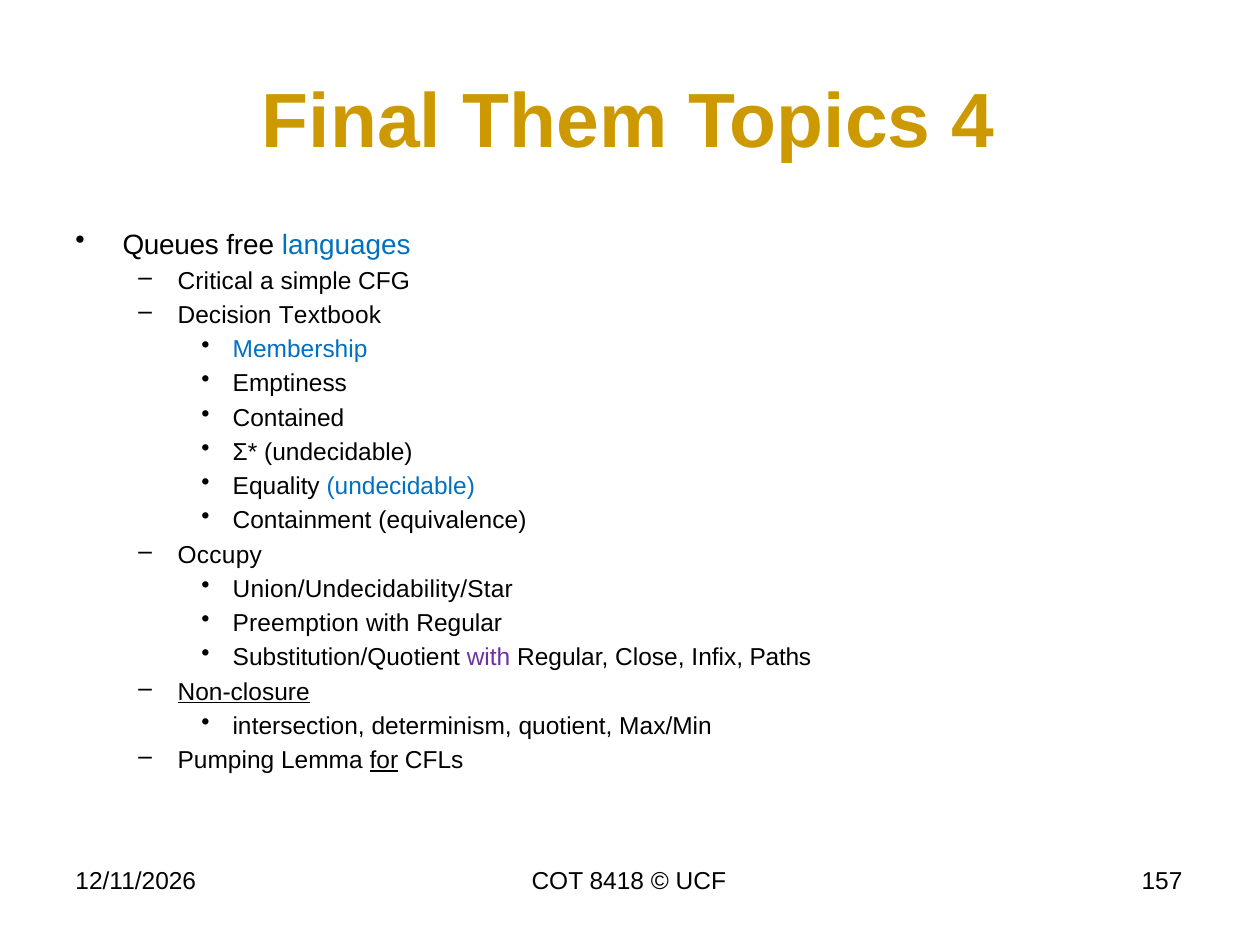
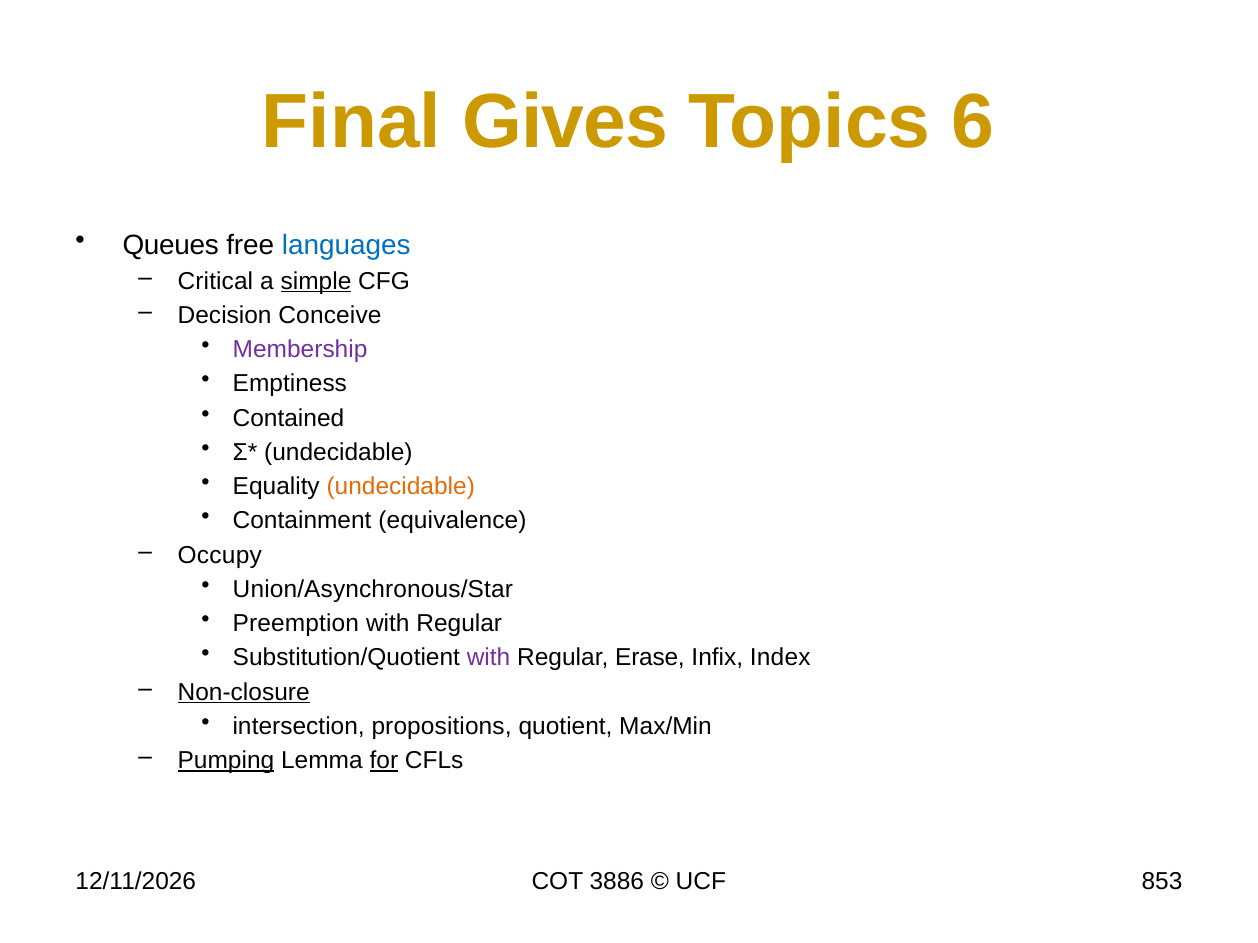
Them: Them -> Gives
4: 4 -> 6
simple underline: none -> present
Textbook: Textbook -> Conceive
Membership colour: blue -> purple
undecidable at (401, 487) colour: blue -> orange
Union/Undecidability/Star: Union/Undecidability/Star -> Union/Asynchronous/Star
Close: Close -> Erase
Paths: Paths -> Index
determinism: determinism -> propositions
Pumping underline: none -> present
8418: 8418 -> 3886
157: 157 -> 853
